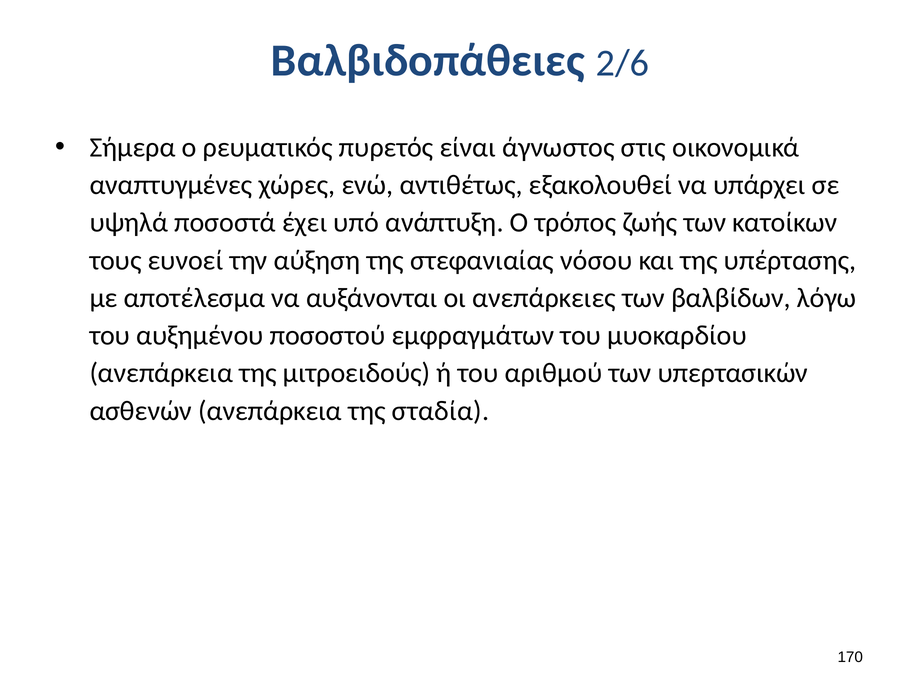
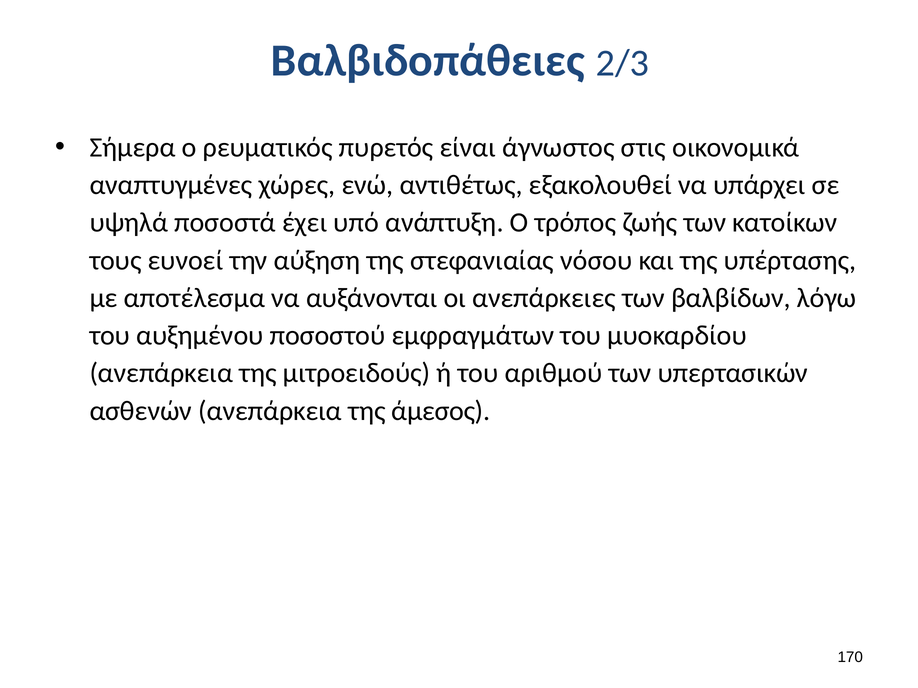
2/6: 2/6 -> 2/3
σταδία: σταδία -> άμεσος
